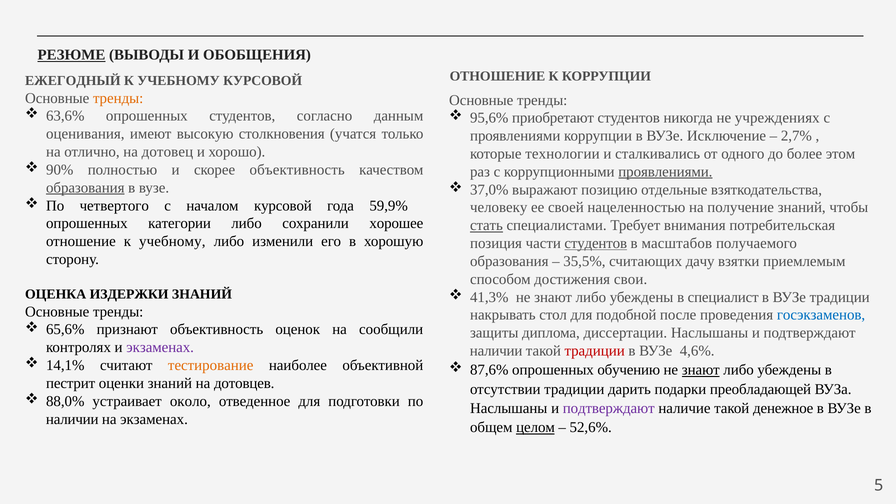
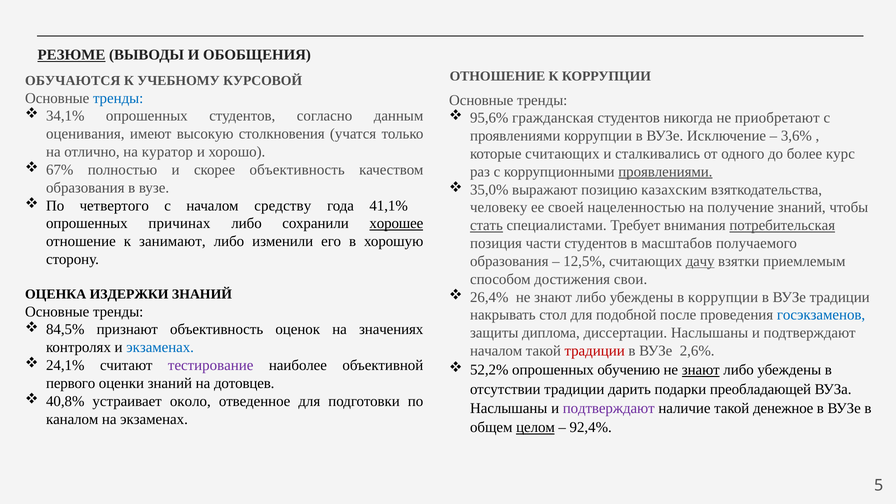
ЕЖЕГОДНЫЙ: ЕЖЕГОДНЫЙ -> ОБУЧАЮТСЯ
тренды at (118, 98) colour: orange -> blue
63,6%: 63,6% -> 34,1%
приобретают: приобретают -> гражданская
учреждениях: учреждениях -> приобретают
2,7%: 2,7% -> 3,6%
дотовец: дотовец -> куратор
которые технологии: технологии -> считающих
этом: этом -> курс
90%: 90% -> 67%
образования at (85, 188) underline: present -> none
37,0%: 37,0% -> 35,0%
отдельные: отдельные -> казахским
началом курсовой: курсовой -> средству
59,9%: 59,9% -> 41,1%
категории: категории -> причинах
хорошее underline: none -> present
потребительская underline: none -> present
отношение к учебному: учебному -> занимают
студентов at (596, 243) underline: present -> none
35,5%: 35,5% -> 12,5%
дачу underline: none -> present
41,3%: 41,3% -> 26,4%
в специалист: специалист -> коррупции
65,6%: 65,6% -> 84,5%
сообщили: сообщили -> значениях
экзаменах at (160, 347) colour: purple -> blue
наличии at (496, 351): наличии -> началом
4,6%: 4,6% -> 2,6%
14,1%: 14,1% -> 24,1%
тестирование colour: orange -> purple
87,6%: 87,6% -> 52,2%
пестрит: пестрит -> первого
88,0%: 88,0% -> 40,8%
наличии at (72, 419): наличии -> каналом
52,6%: 52,6% -> 92,4%
